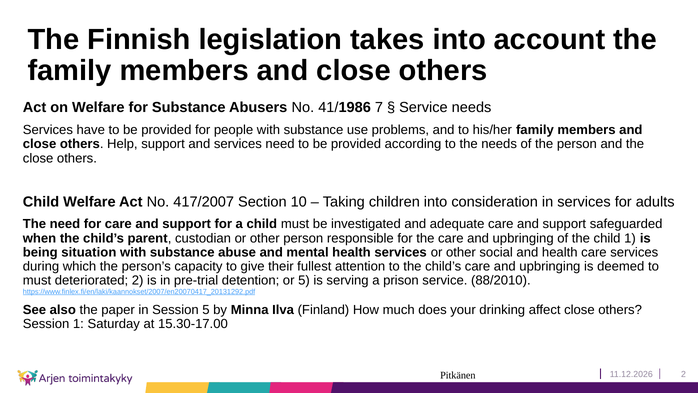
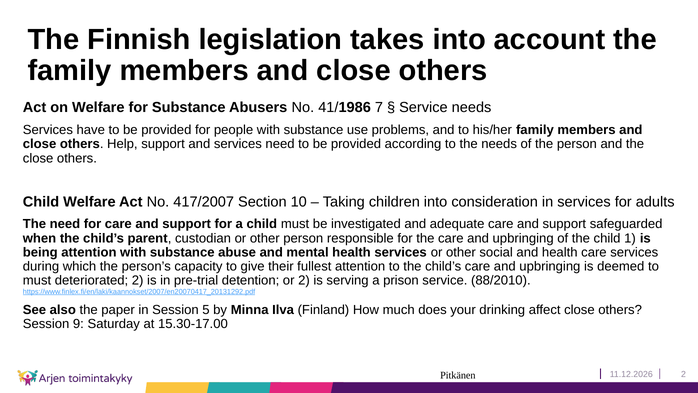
being situation: situation -> attention
or 5: 5 -> 2
Session 1: 1 -> 9
